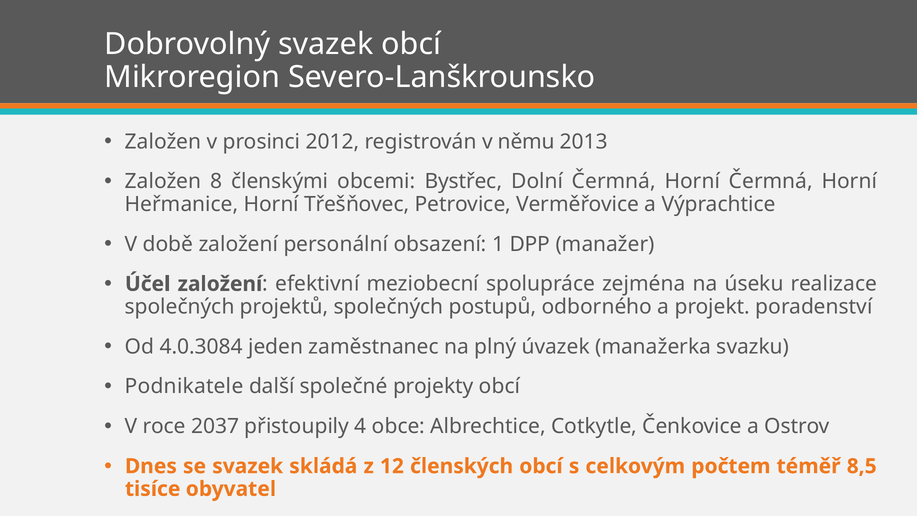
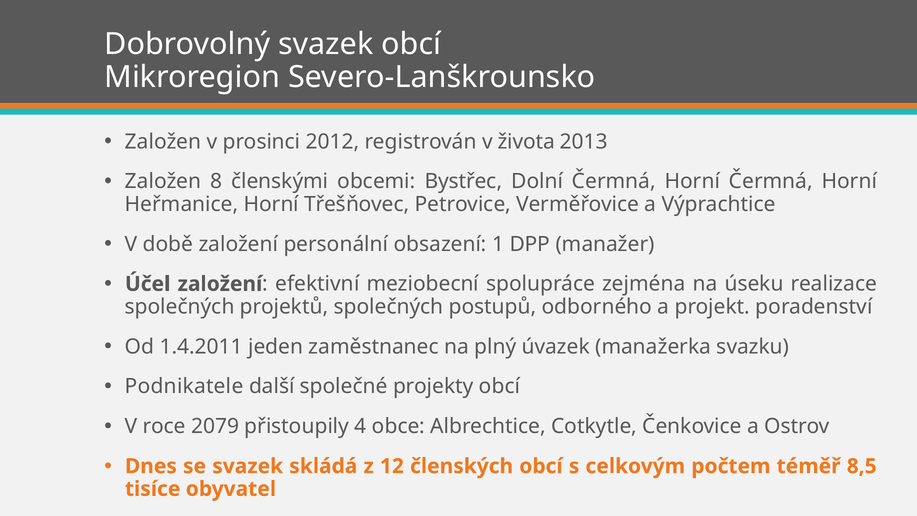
němu: němu -> života
4.0.3084: 4.0.3084 -> 1.4.2011
2037: 2037 -> 2079
